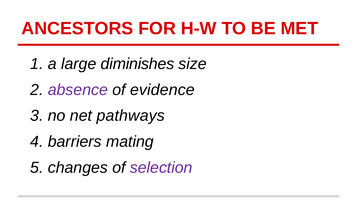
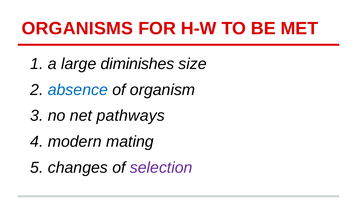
ANCESTORS: ANCESTORS -> ORGANISMS
absence colour: purple -> blue
evidence: evidence -> organism
barriers: barriers -> modern
